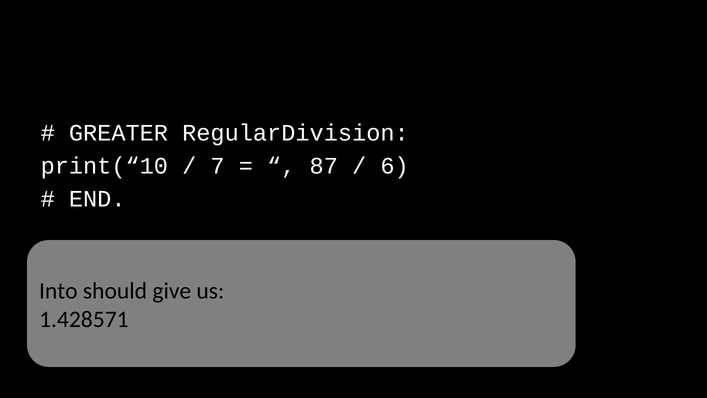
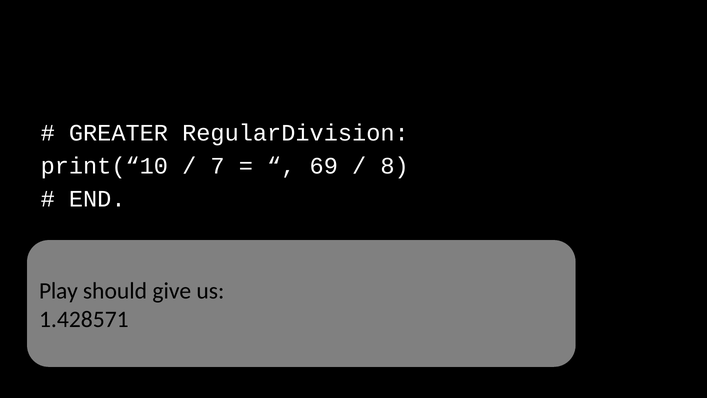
87: 87 -> 69
6: 6 -> 8
Into: Into -> Play
